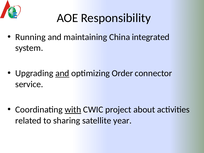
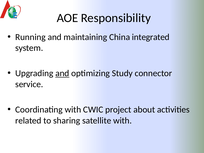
Order: Order -> Study
with at (73, 110) underline: present -> none
satellite year: year -> with
